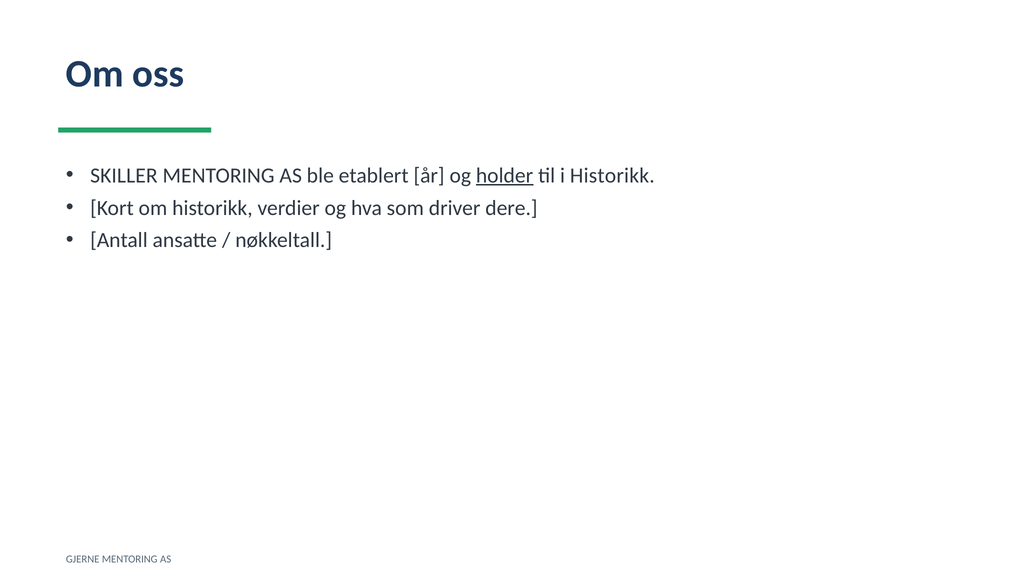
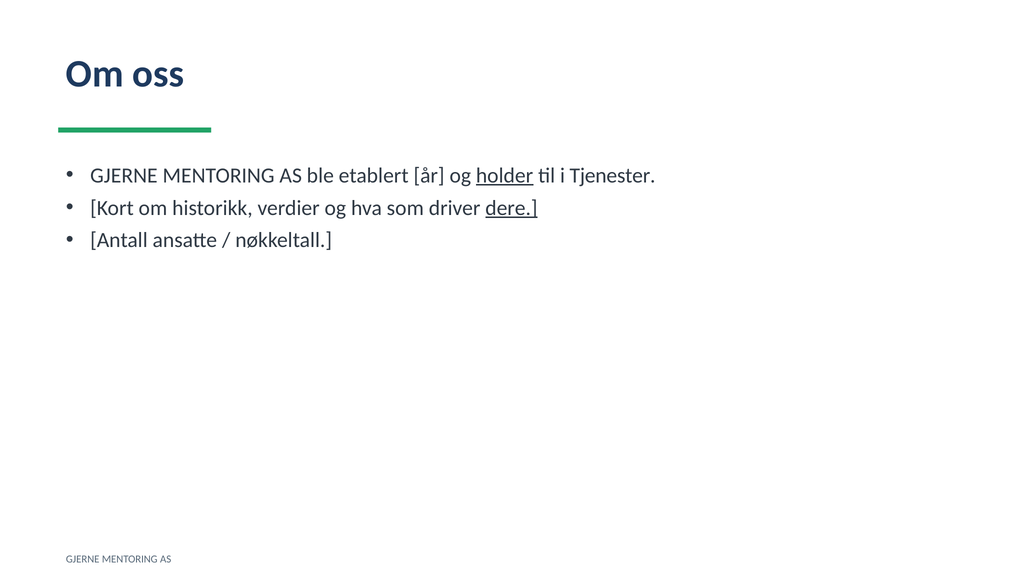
SKILLER at (124, 175): SKILLER -> GJERNE
i Historikk: Historikk -> Tjenester
dere underline: none -> present
